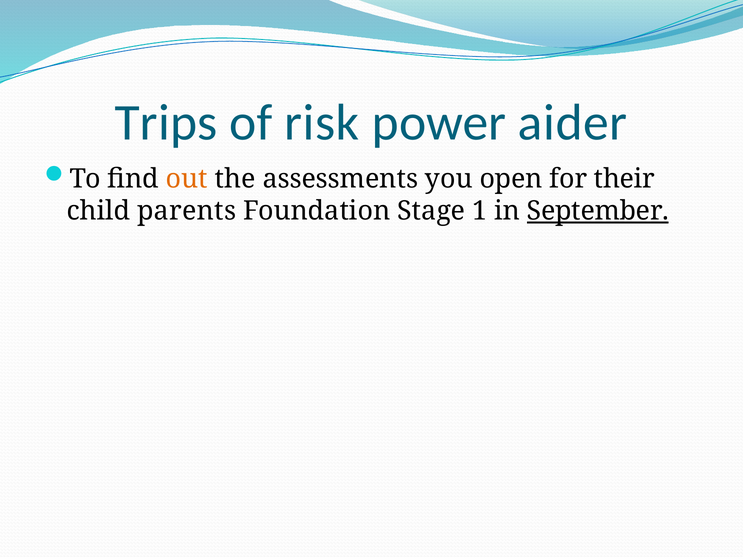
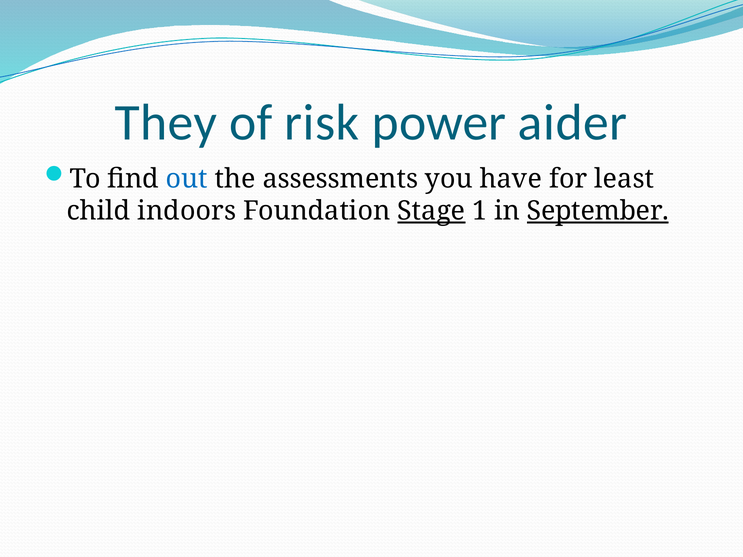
Trips: Trips -> They
out colour: orange -> blue
open: open -> have
their: their -> least
parents: parents -> indoors
Stage underline: none -> present
